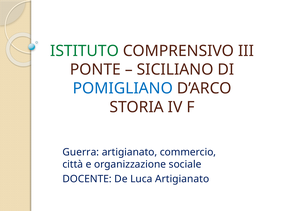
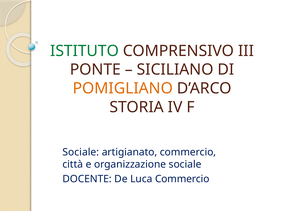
POMIGLIANO colour: blue -> orange
Guerra at (81, 153): Guerra -> Sociale
Luca Artigianato: Artigianato -> Commercio
